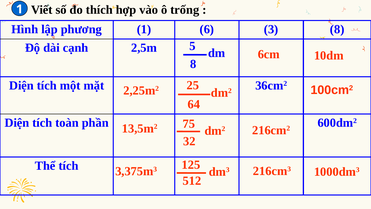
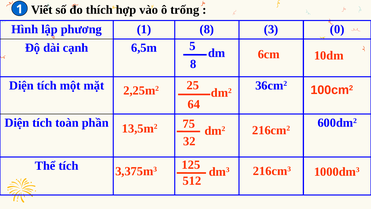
1 6: 6 -> 8
3 8: 8 -> 0
2,5m: 2,5m -> 6,5m
